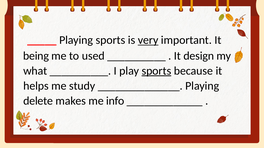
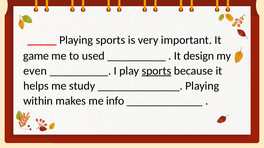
very underline: present -> none
being: being -> game
what: what -> even
delete: delete -> within
